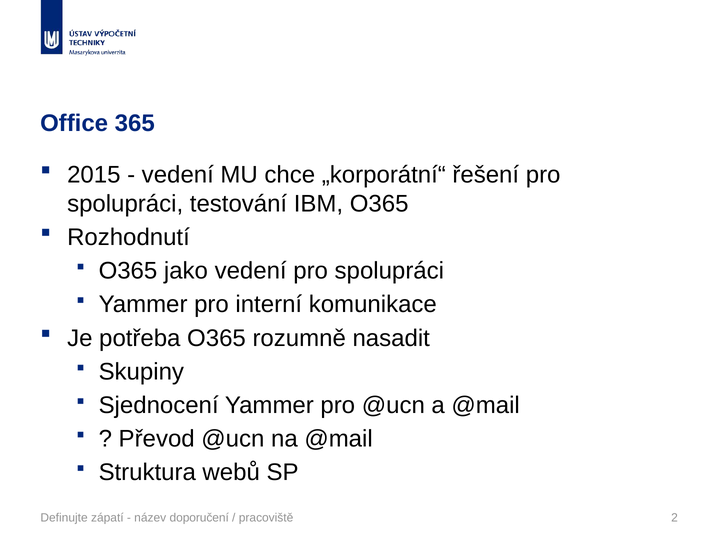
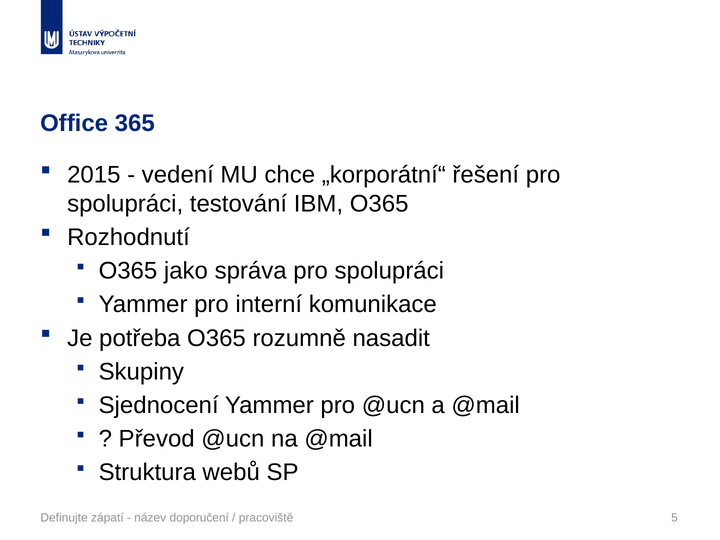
jako vedení: vedení -> správa
2: 2 -> 5
